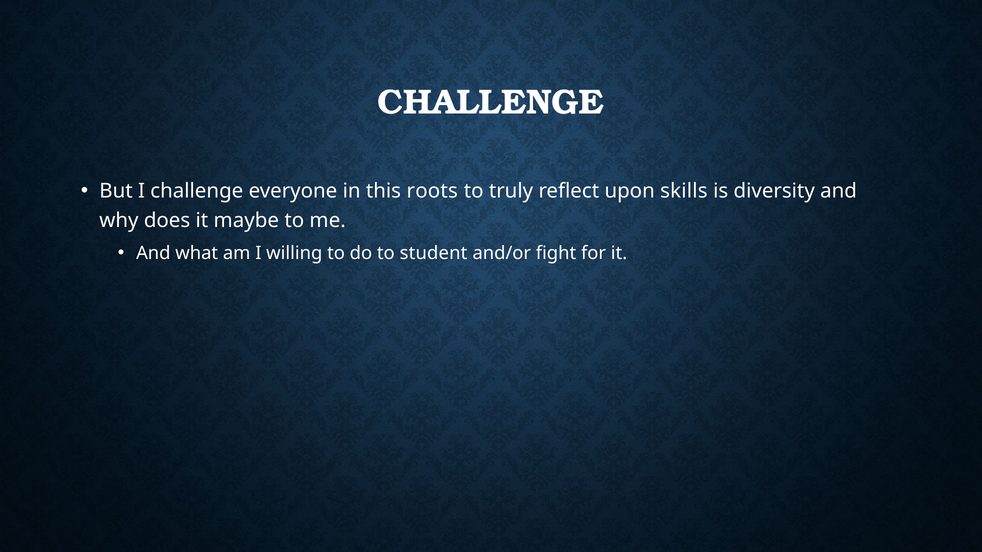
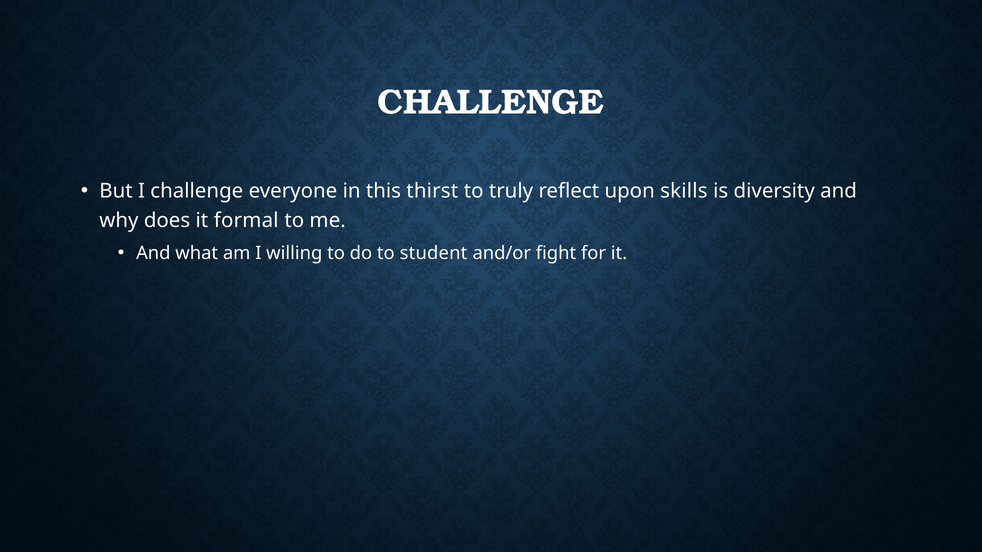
roots: roots -> thirst
maybe: maybe -> formal
